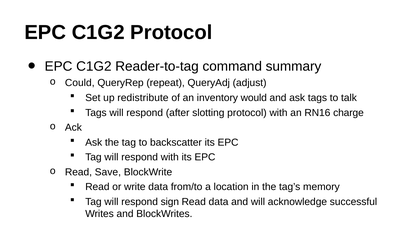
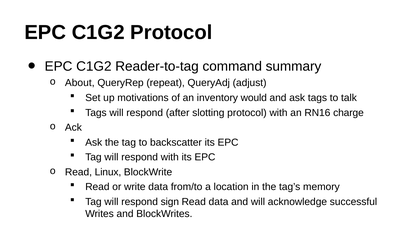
Could: Could -> About
redistribute: redistribute -> motivations
Save: Save -> Linux
